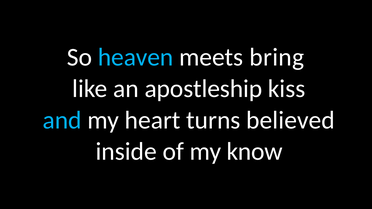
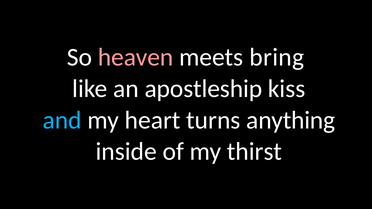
heaven colour: light blue -> pink
believed: believed -> anything
know: know -> thirst
